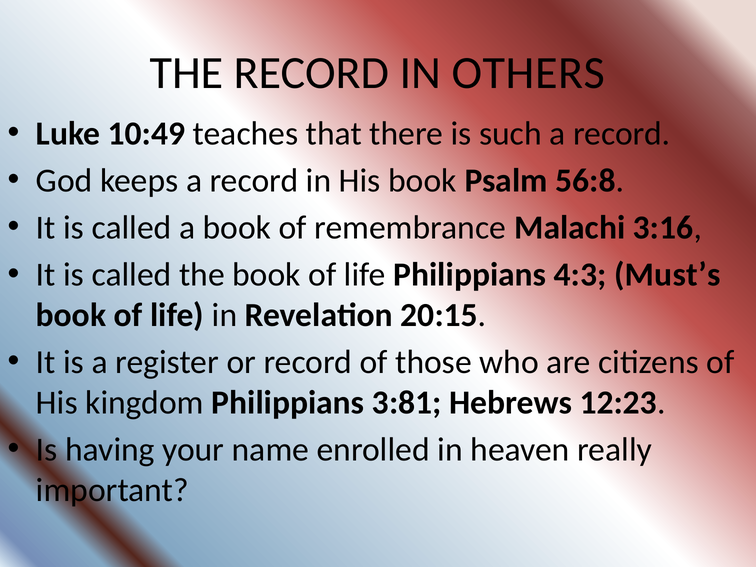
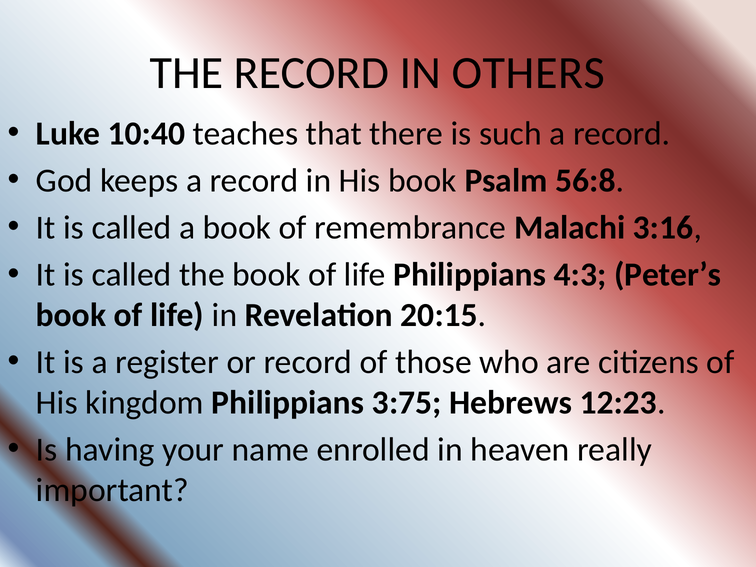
10:49: 10:49 -> 10:40
Must’s: Must’s -> Peter’s
3:81: 3:81 -> 3:75
